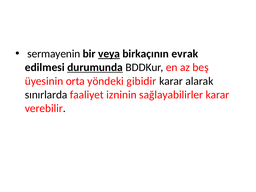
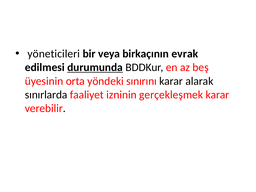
sermayenin: sermayenin -> yöneticileri
veya underline: present -> none
gibidir: gibidir -> sınırını
sağlayabilirler: sağlayabilirler -> gerçekleşmek
